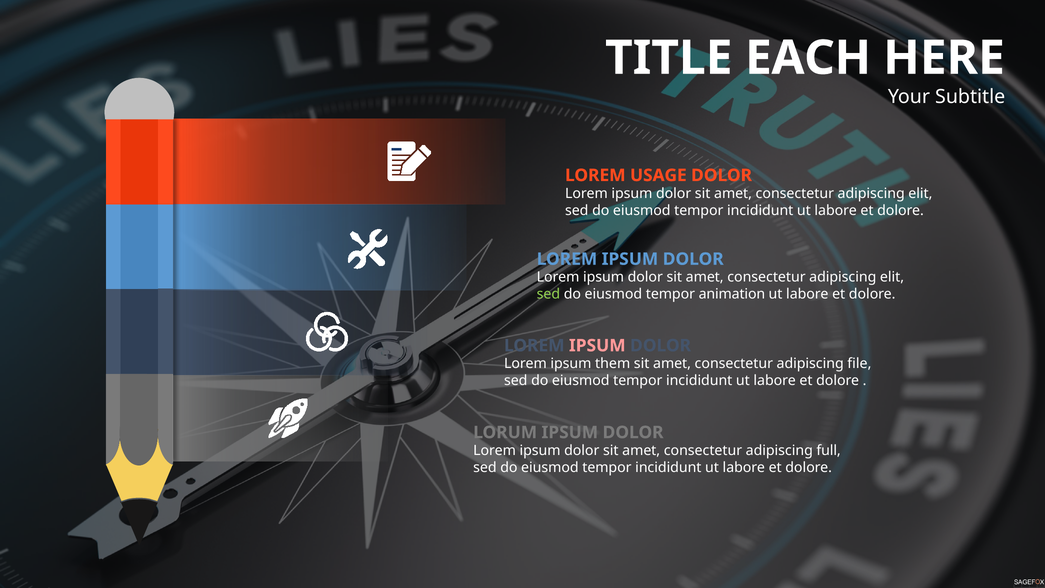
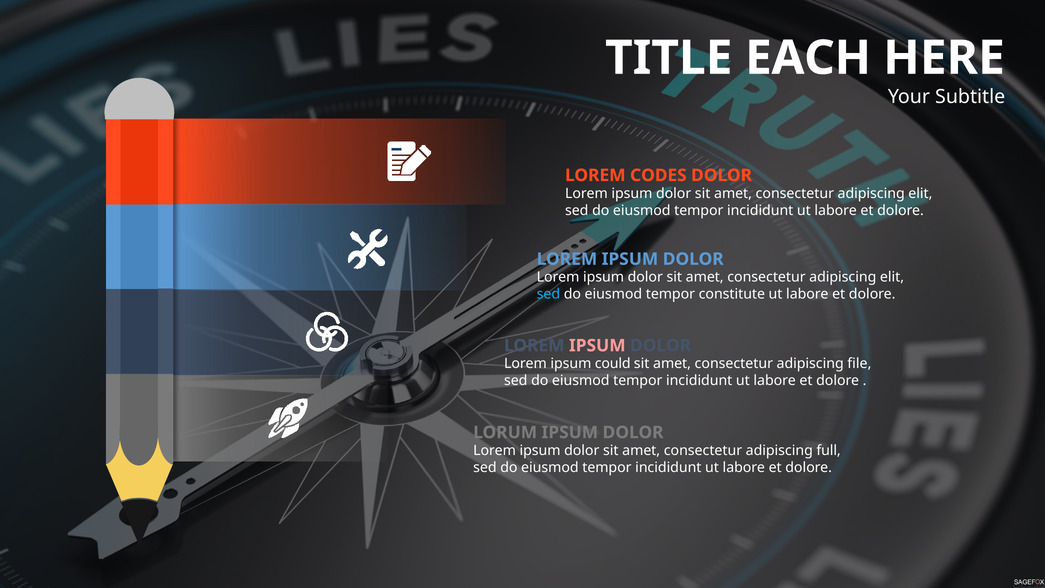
USAGE: USAGE -> CODES
sed at (548, 294) colour: light green -> light blue
animation: animation -> constitute
them: them -> could
